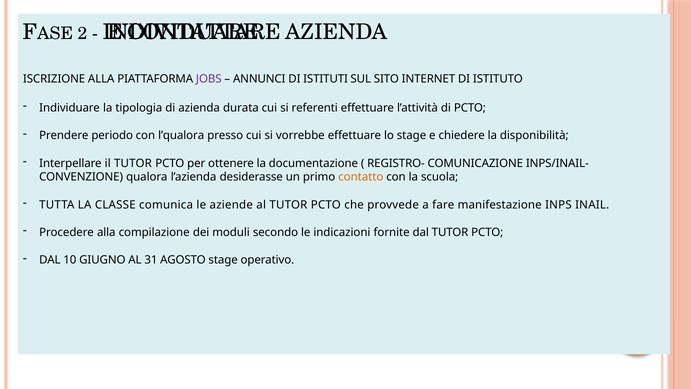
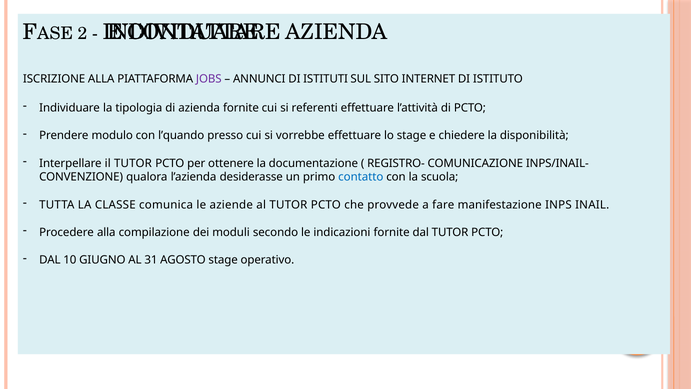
azienda durata: durata -> fornite
periodo: periodo -> modulo
l’qualora: l’qualora -> l’quando
contatto colour: orange -> blue
